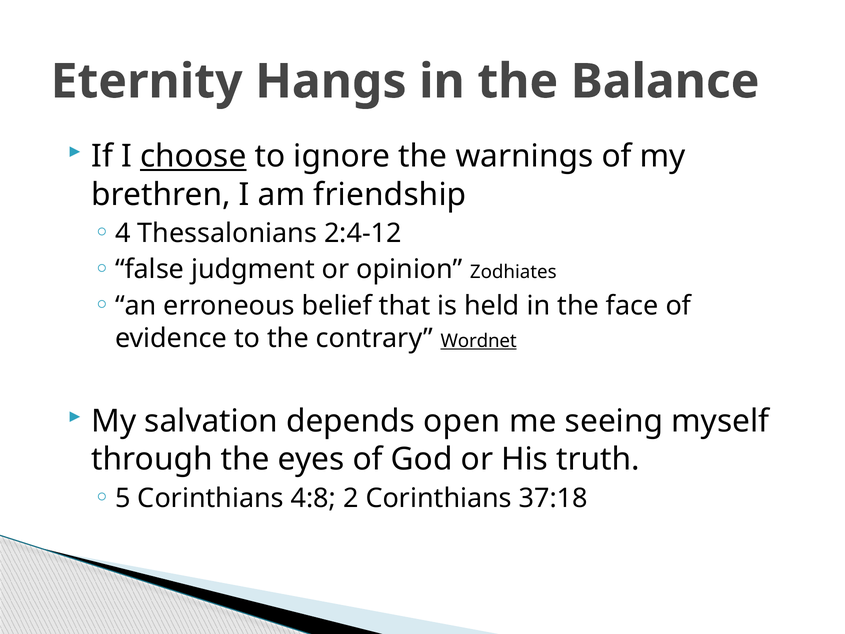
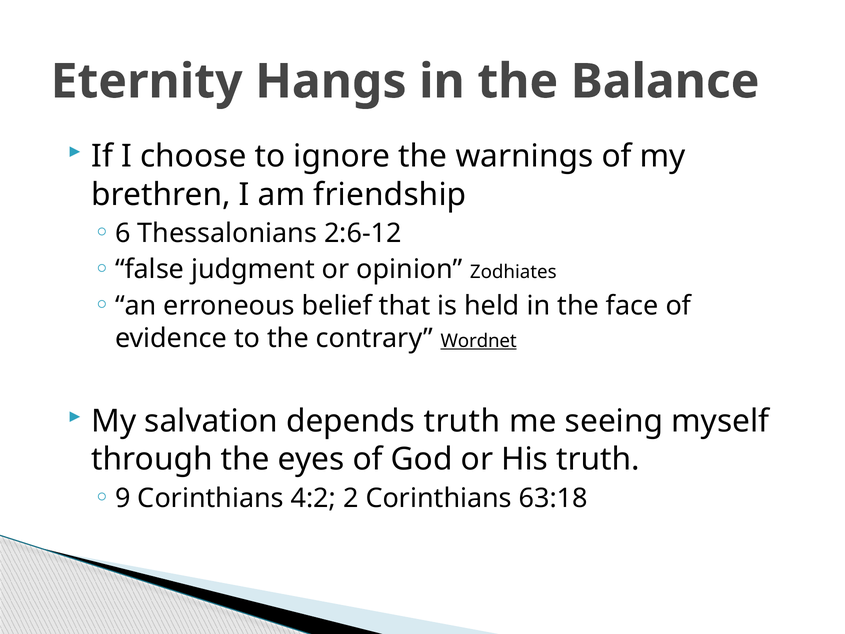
choose underline: present -> none
4: 4 -> 6
2:4-12: 2:4-12 -> 2:6-12
depends open: open -> truth
5: 5 -> 9
4:8: 4:8 -> 4:2
37:18: 37:18 -> 63:18
